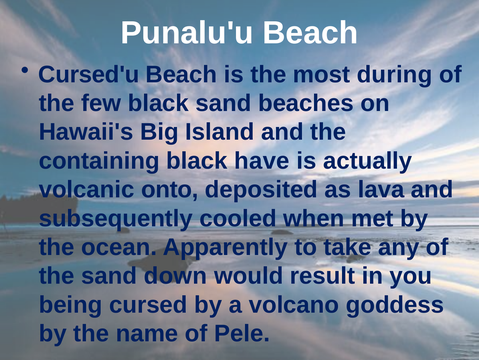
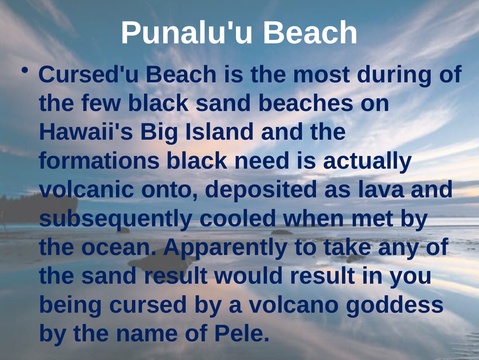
containing: containing -> formations
have: have -> need
sand down: down -> result
